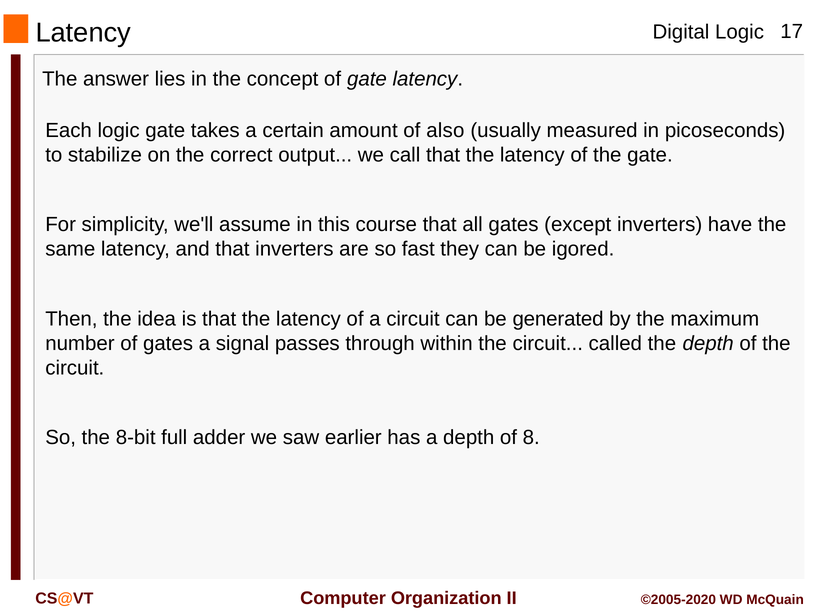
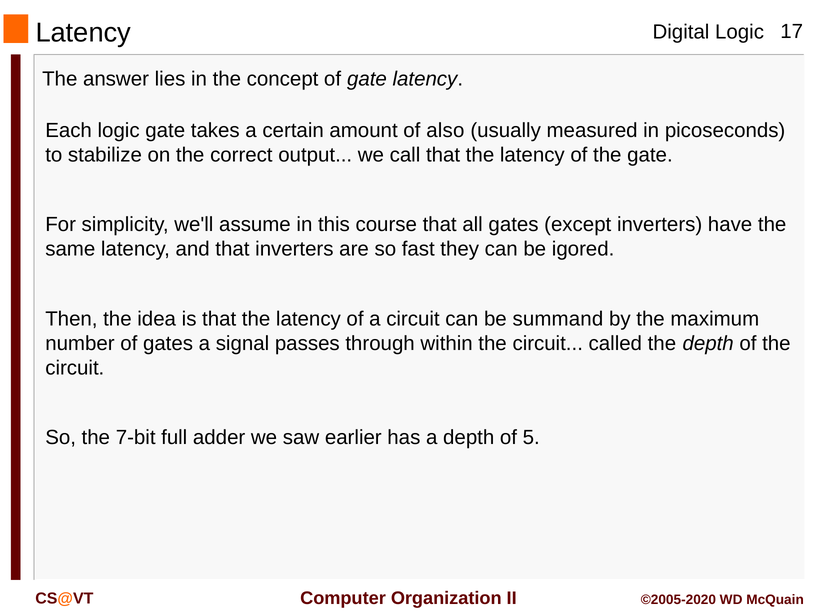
generated: generated -> summand
8-bit: 8-bit -> 7-bit
8: 8 -> 5
